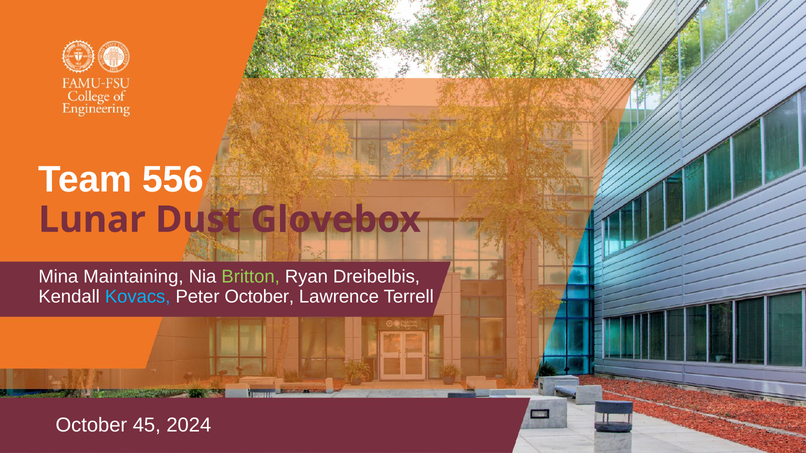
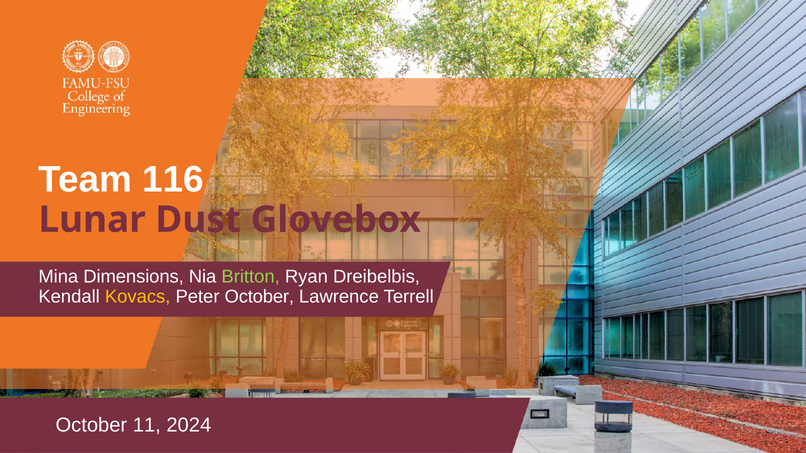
556: 556 -> 116
Maintaining: Maintaining -> Dimensions
Kovacs colour: light blue -> yellow
45: 45 -> 11
